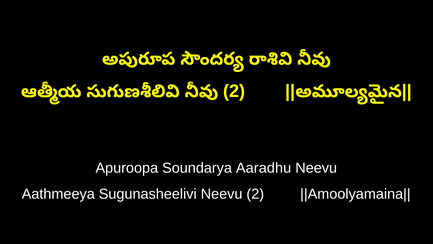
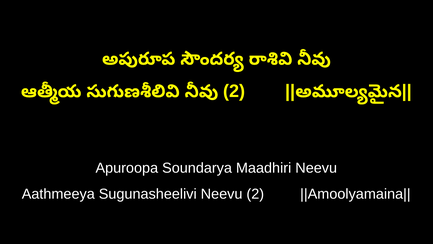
Aaradhu: Aaradhu -> Maadhiri
